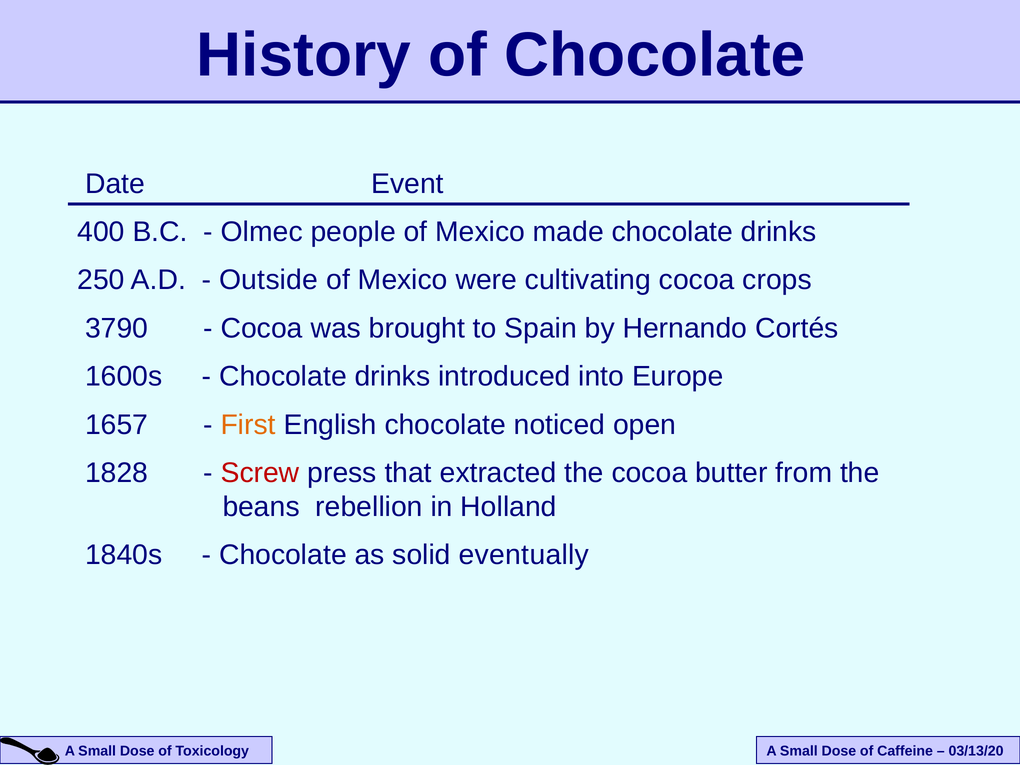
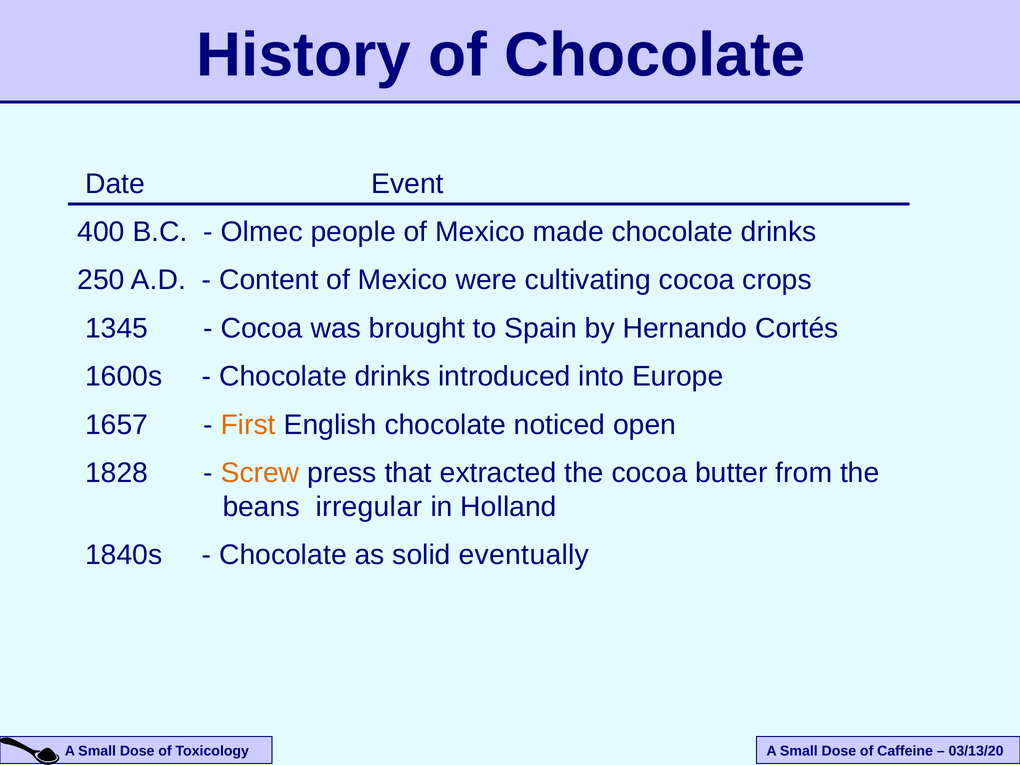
Outside: Outside -> Content
3790: 3790 -> 1345
Screw colour: red -> orange
rebellion: rebellion -> irregular
